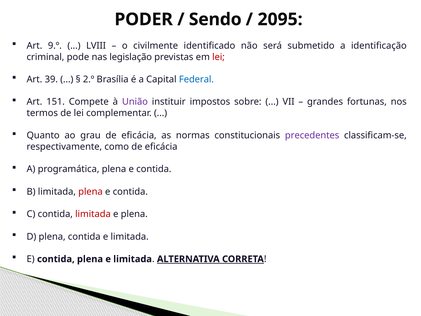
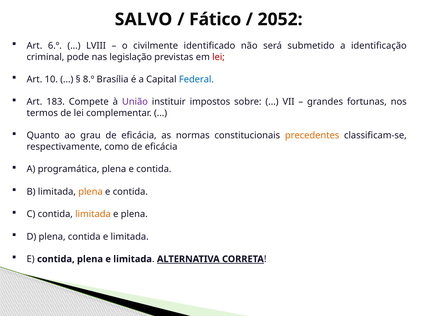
PODER: PODER -> SALVO
Sendo: Sendo -> Fático
2095: 2095 -> 2052
9.º: 9.º -> 6.º
39: 39 -> 10
2.º: 2.º -> 8.º
151: 151 -> 183
precedentes colour: purple -> orange
plena at (90, 192) colour: red -> orange
limitada at (93, 214) colour: red -> orange
